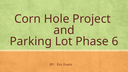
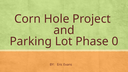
6: 6 -> 0
